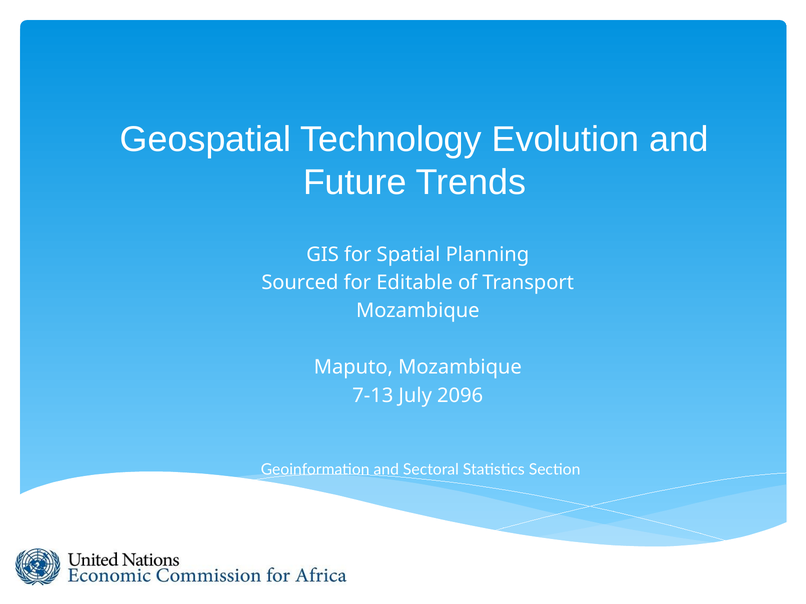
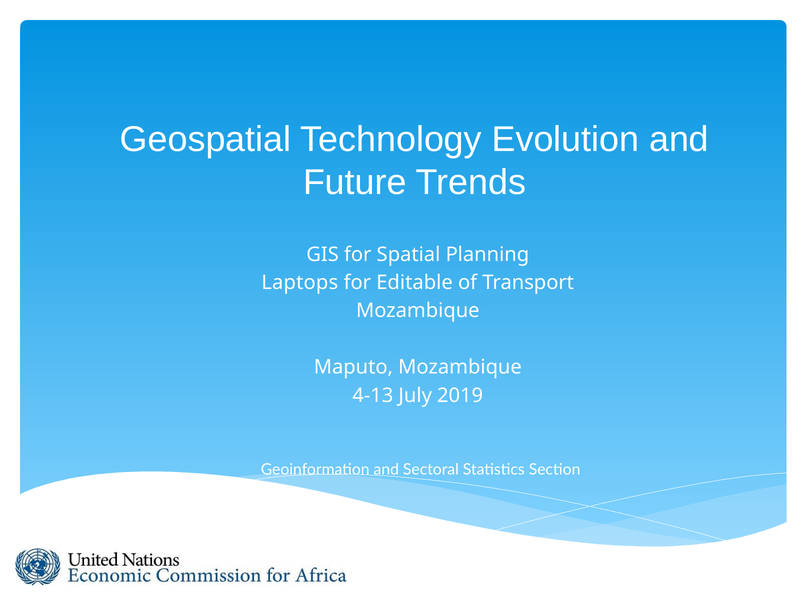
Sourced: Sourced -> Laptops
7-13: 7-13 -> 4-13
2096: 2096 -> 2019
